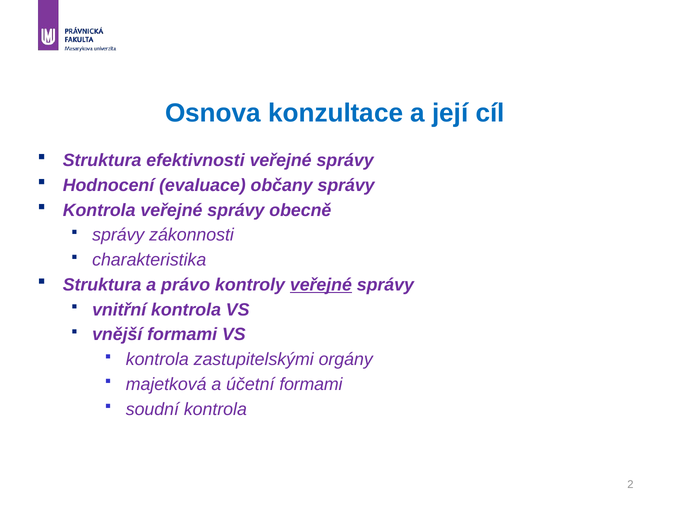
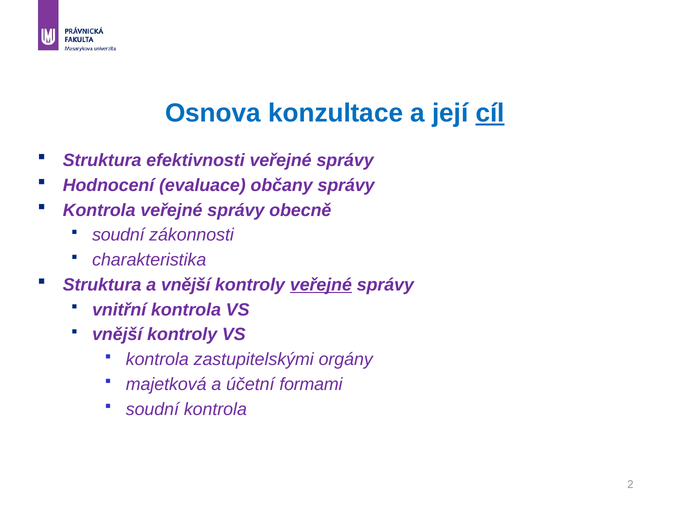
cíl underline: none -> present
správy at (118, 235): správy -> soudní
a právo: právo -> vnější
formami at (182, 334): formami -> kontroly
